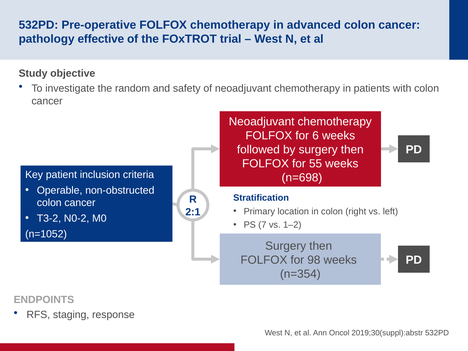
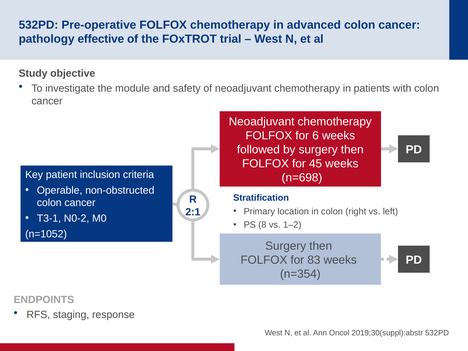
random: random -> module
55: 55 -> 45
T3-2: T3-2 -> T3-1
7: 7 -> 8
98: 98 -> 83
